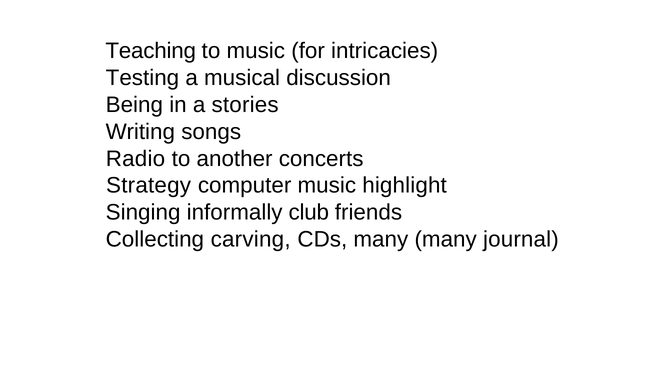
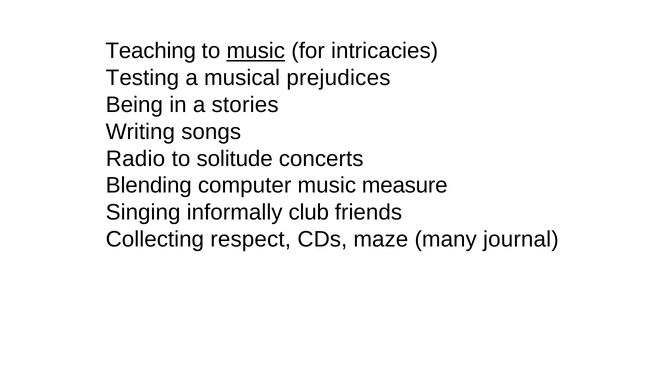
music at (256, 51) underline: none -> present
discussion: discussion -> prejudices
another: another -> solitude
Strategy: Strategy -> Blending
highlight: highlight -> measure
carving: carving -> respect
CDs many: many -> maze
